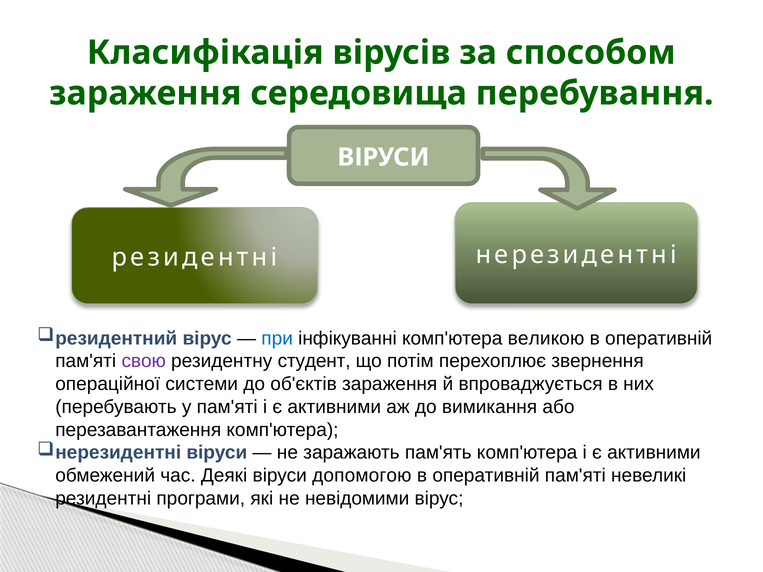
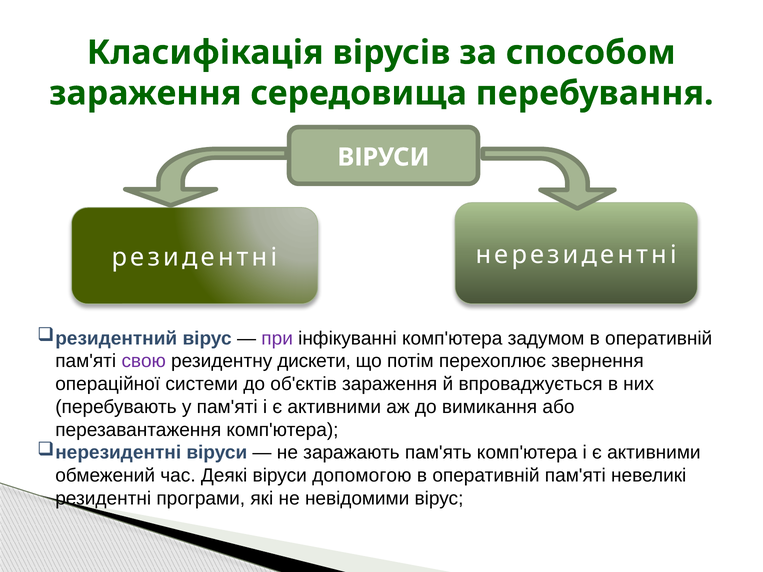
при colour: blue -> purple
великою: великою -> задумом
студент: студент -> дискети
